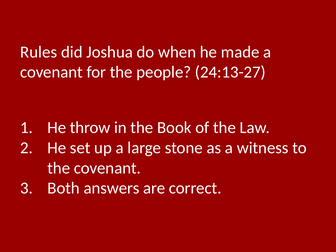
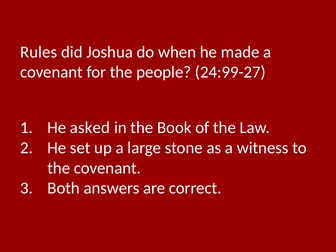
24:13-27: 24:13-27 -> 24:99-27
throw: throw -> asked
